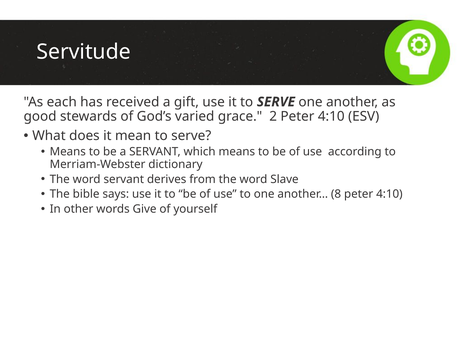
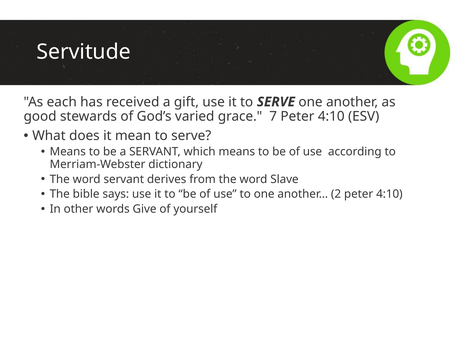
2: 2 -> 7
8: 8 -> 2
